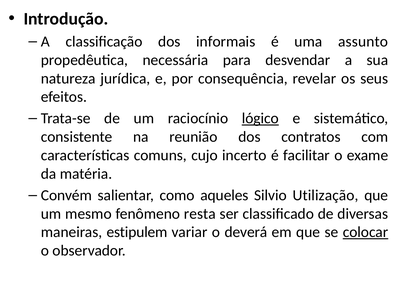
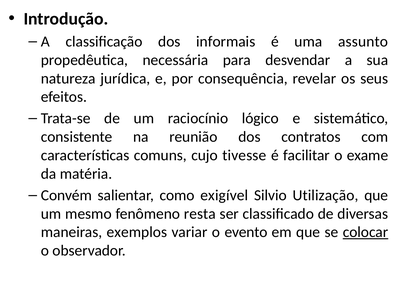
lógico underline: present -> none
incerto: incerto -> tivesse
aqueles: aqueles -> exigível
estipulem: estipulem -> exemplos
deverá: deverá -> evento
